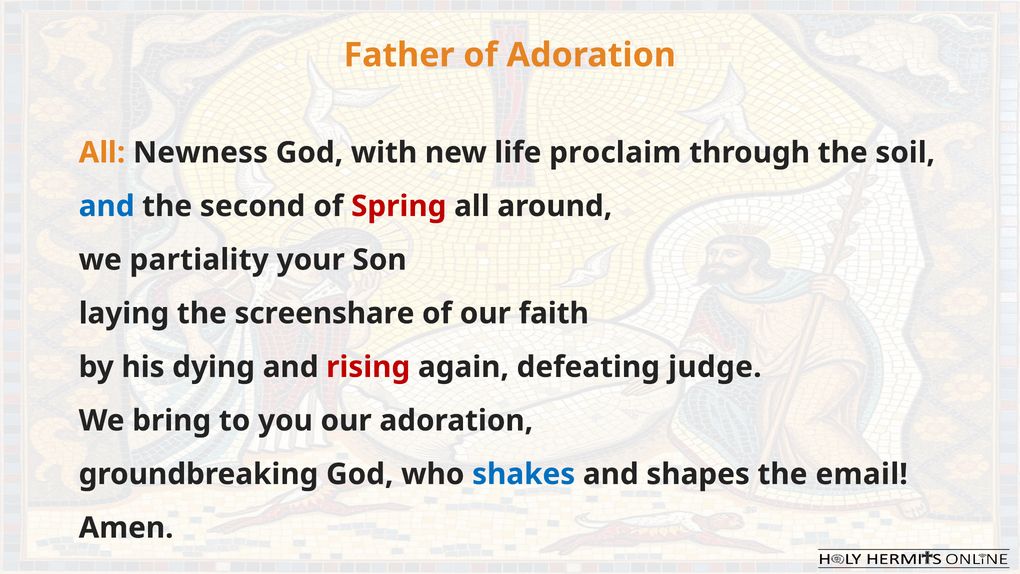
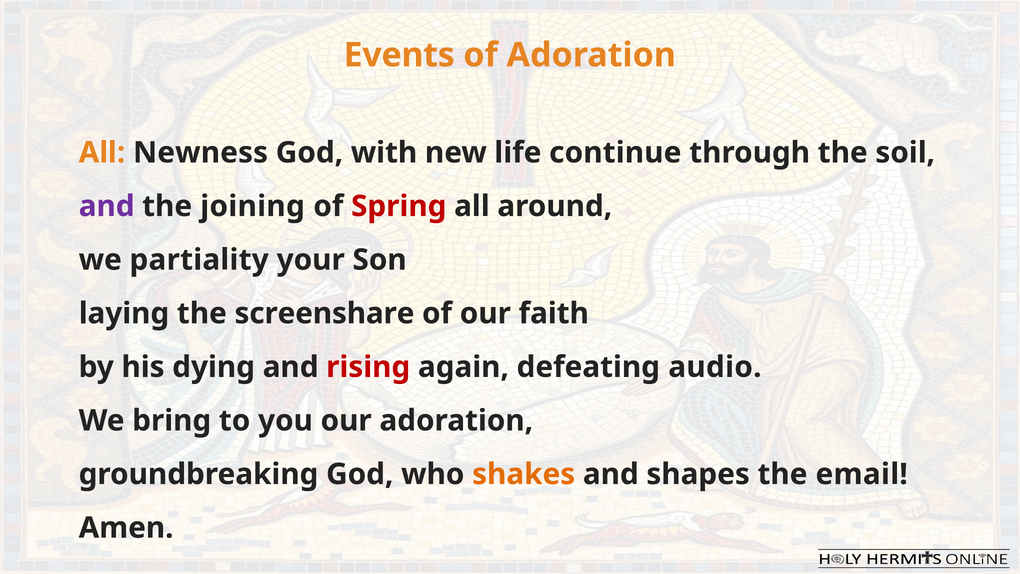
Father: Father -> Events
proclaim: proclaim -> continue
and at (107, 206) colour: blue -> purple
second: second -> joining
judge: judge -> audio
shakes colour: blue -> orange
